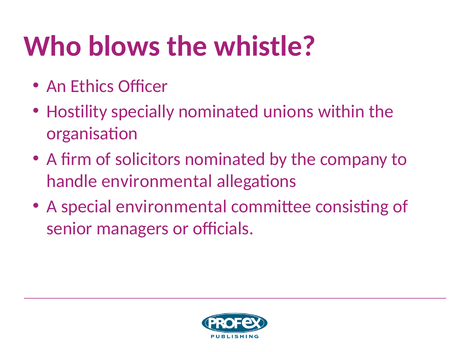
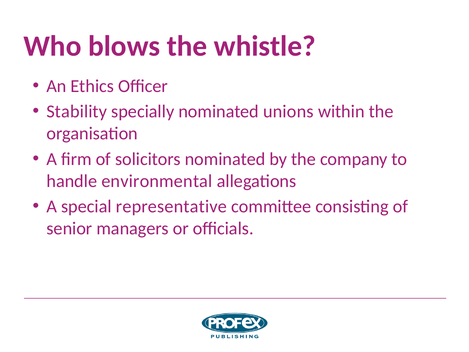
Hostility: Hostility -> Stability
special environmental: environmental -> representative
